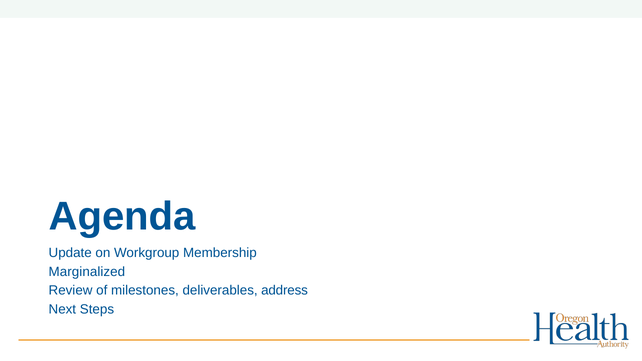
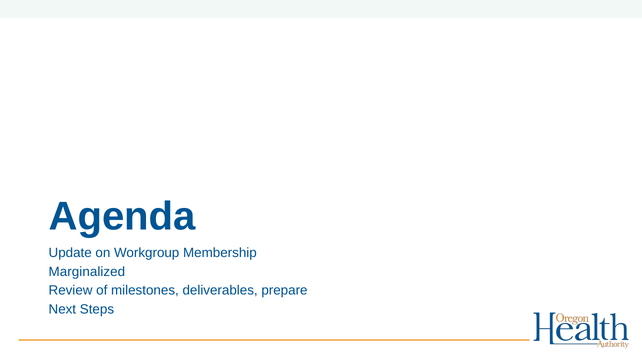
address: address -> prepare
